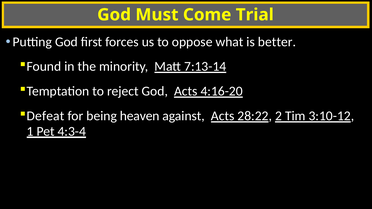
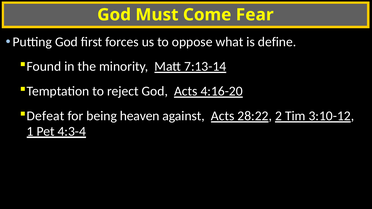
Trial: Trial -> Fear
better: better -> define
